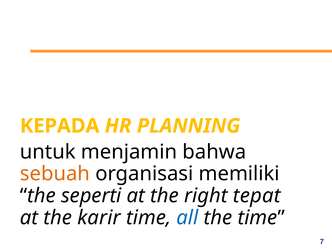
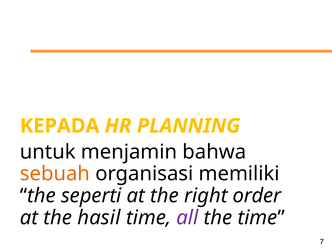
tepat: tepat -> order
karir: karir -> hasil
all colour: blue -> purple
